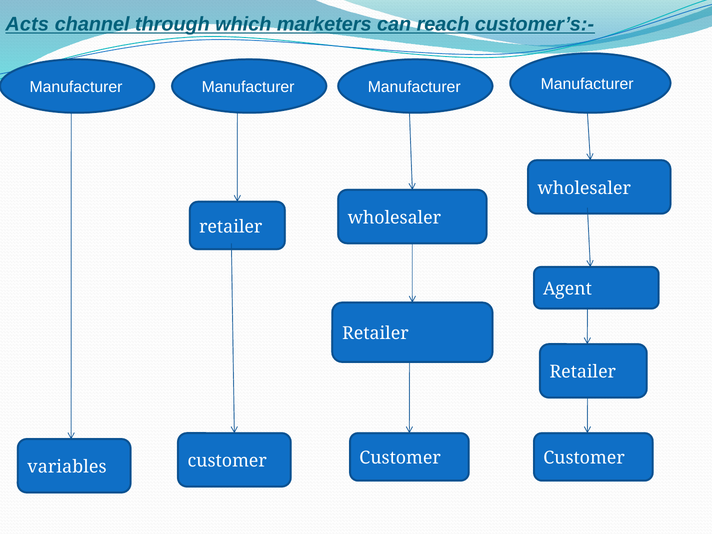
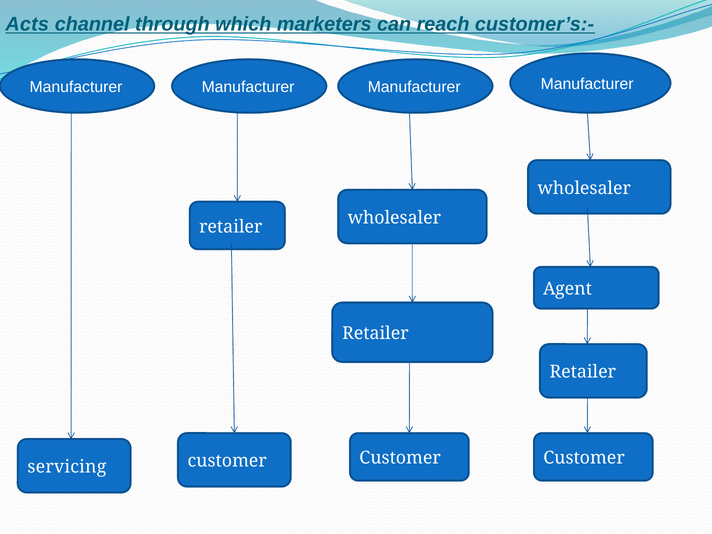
variables: variables -> servicing
